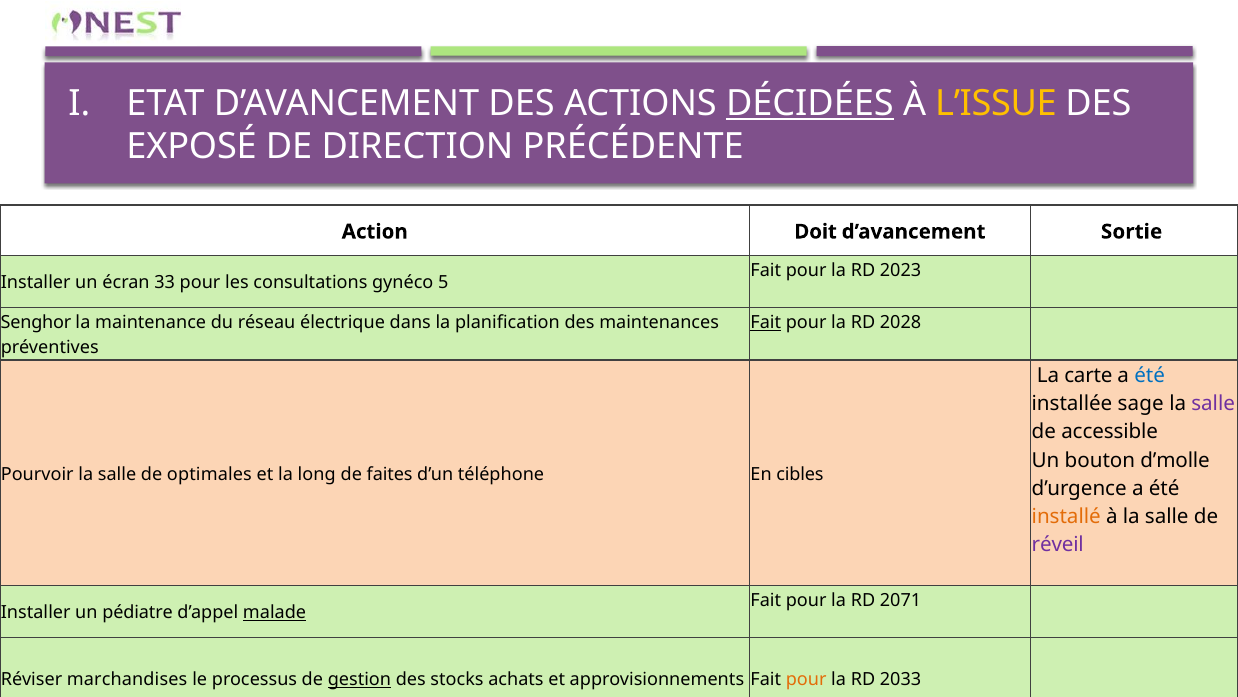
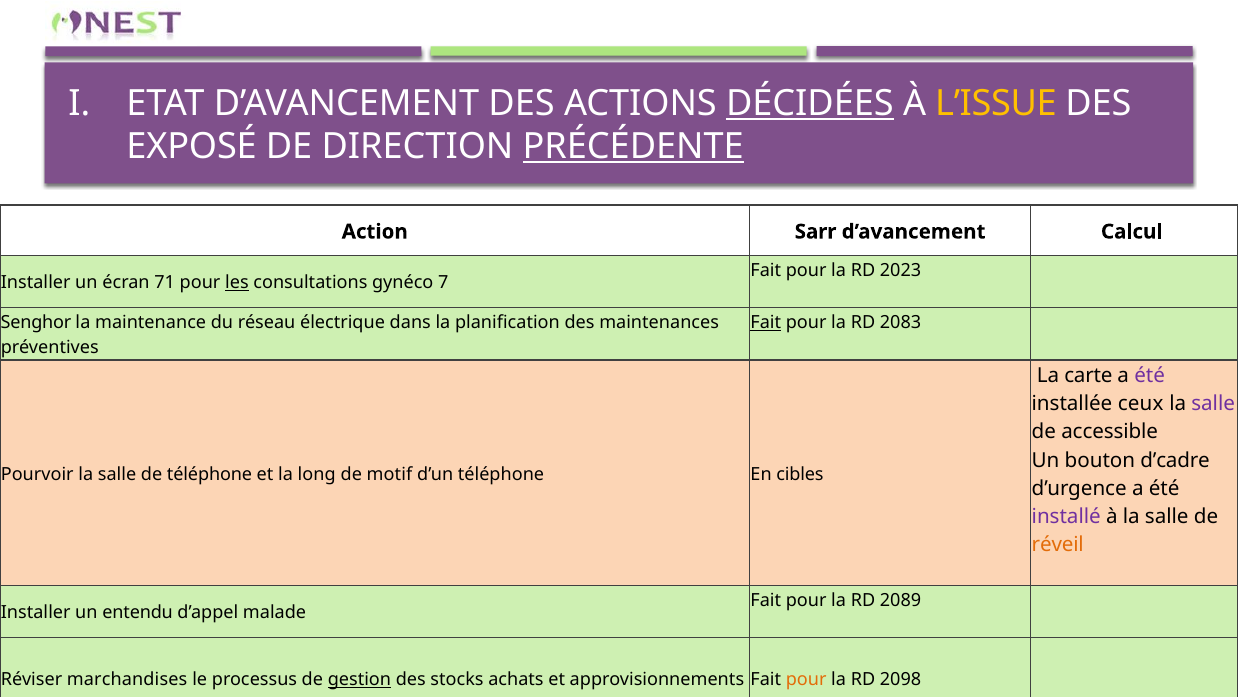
PRÉCÉDENTE underline: none -> present
Doit: Doit -> Sarr
Sortie: Sortie -> Calcul
33: 33 -> 71
les underline: none -> present
5: 5 -> 7
2028: 2028 -> 2083
été at (1150, 376) colour: blue -> purple
sage: sage -> ceux
d’molle: d’molle -> d’cadre
de optimales: optimales -> téléphone
faites: faites -> motif
installé colour: orange -> purple
réveil colour: purple -> orange
2071: 2071 -> 2089
pédiatre: pédiatre -> entendu
malade underline: present -> none
2033: 2033 -> 2098
